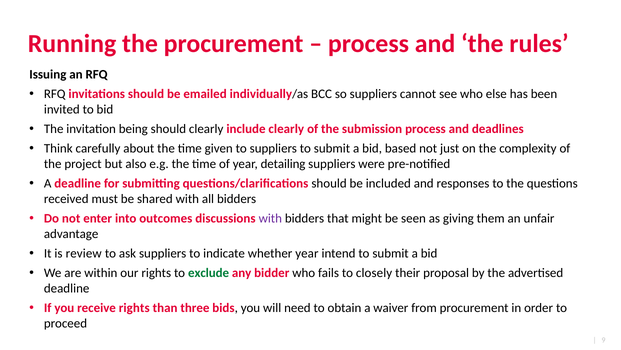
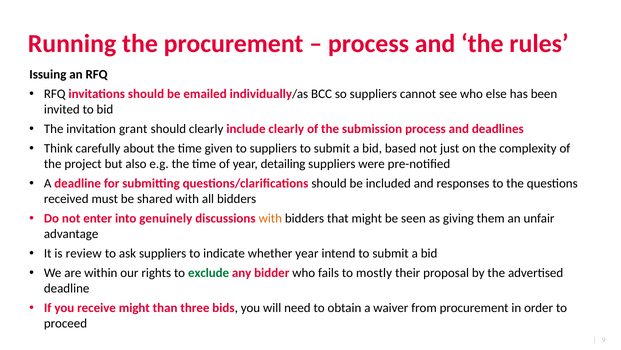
being: being -> grant
outcomes: outcomes -> genuinely
with at (270, 218) colour: purple -> orange
closely: closely -> mostly
receive rights: rights -> might
